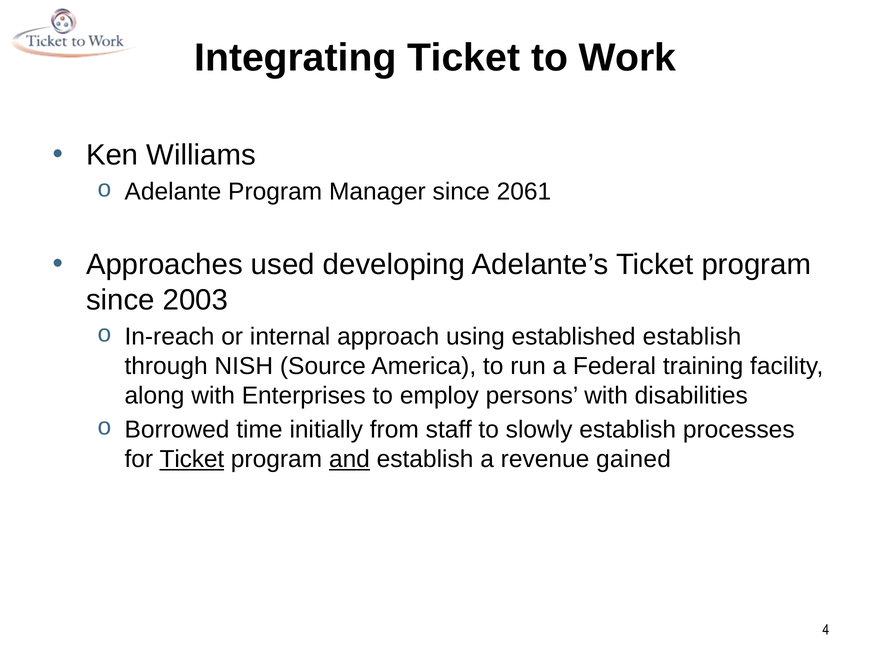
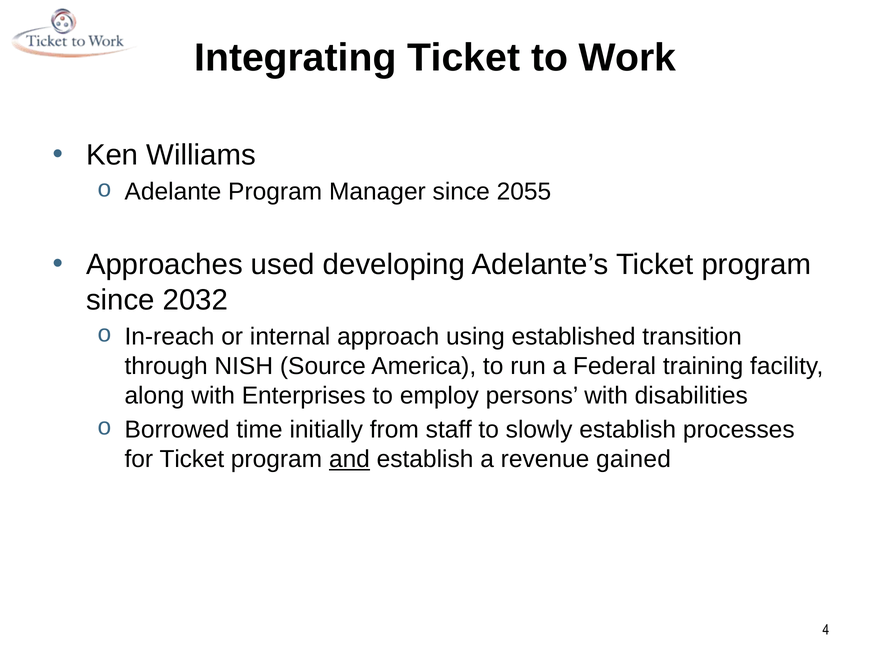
2061: 2061 -> 2055
2003: 2003 -> 2032
established establish: establish -> transition
Ticket at (192, 460) underline: present -> none
